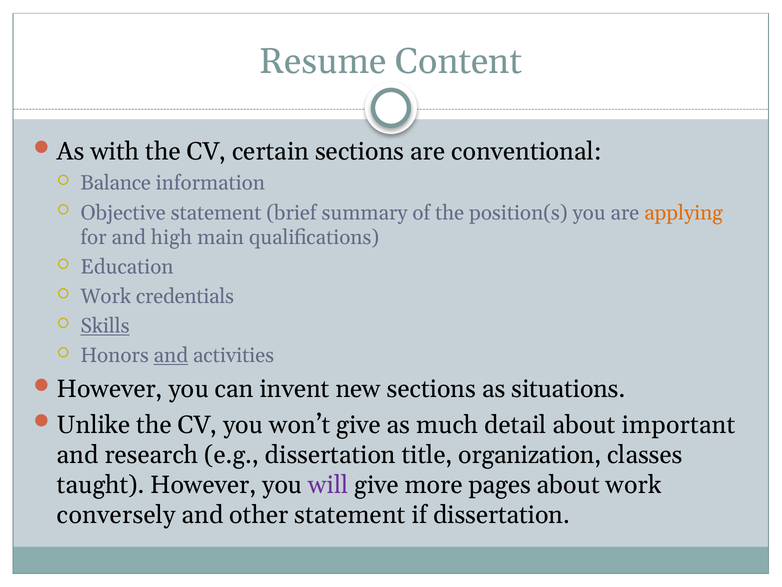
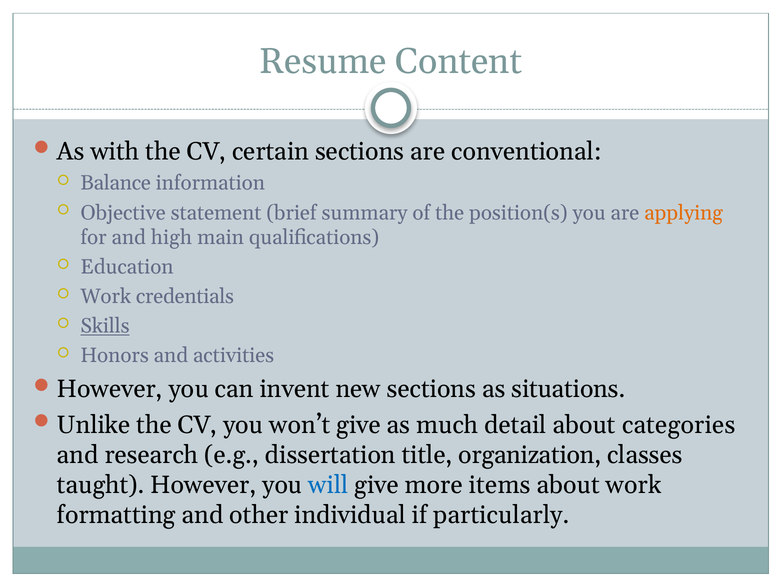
and at (171, 355) underline: present -> none
important: important -> categories
will colour: purple -> blue
pages: pages -> items
conversely: conversely -> formatting
other statement: statement -> individual
if dissertation: dissertation -> particularly
